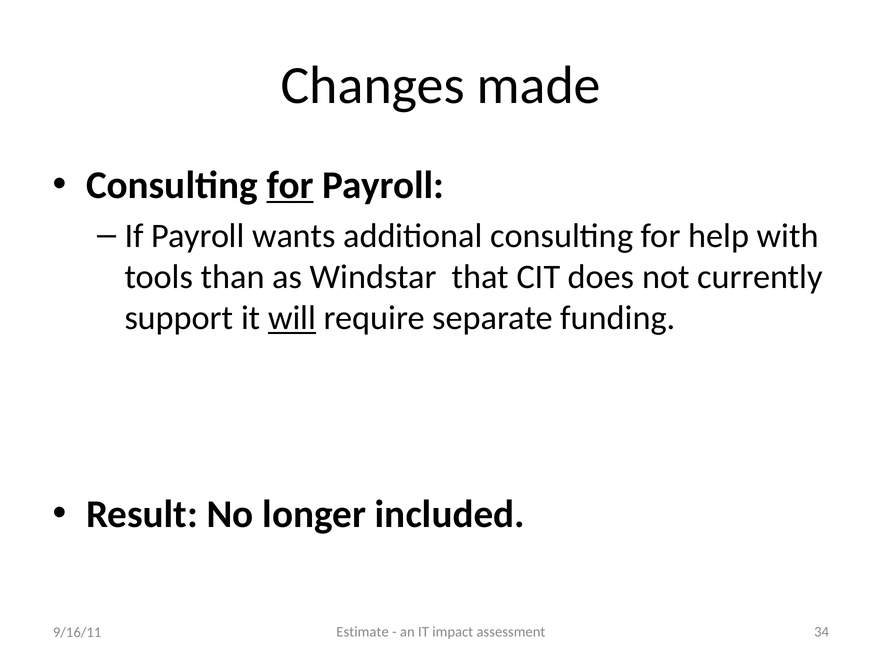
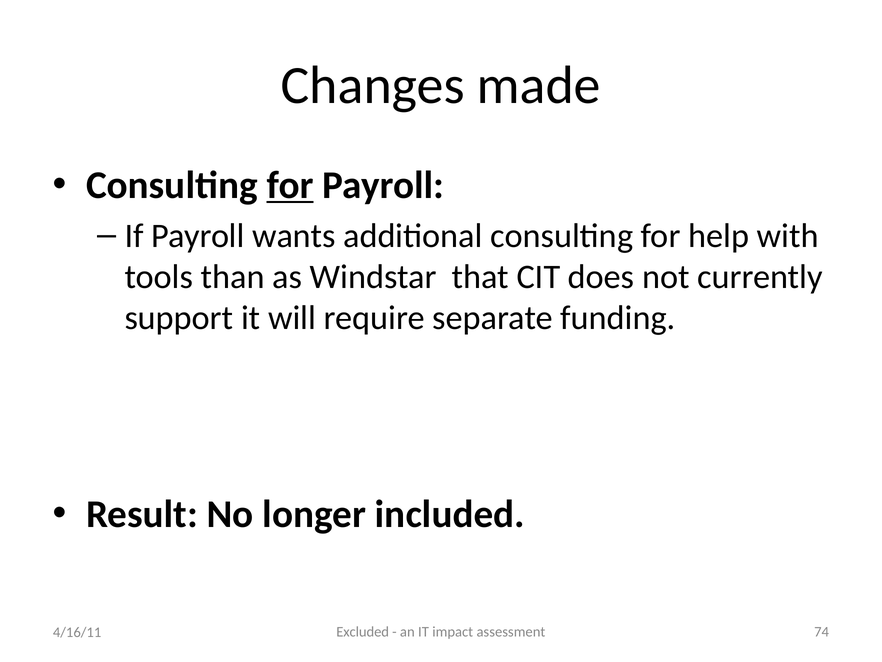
will underline: present -> none
Estimate: Estimate -> Excluded
34: 34 -> 74
9/16/11: 9/16/11 -> 4/16/11
